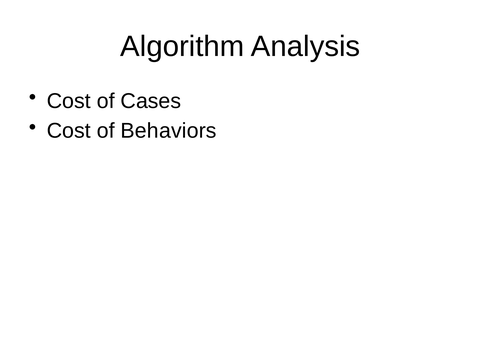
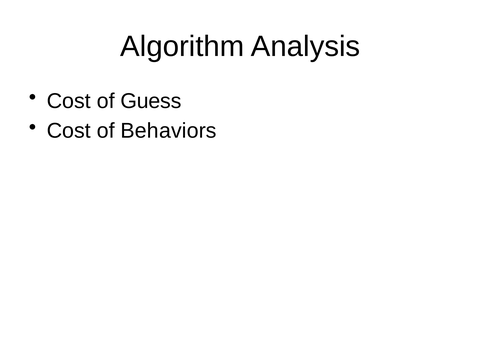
Cases: Cases -> Guess
